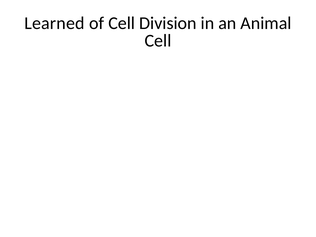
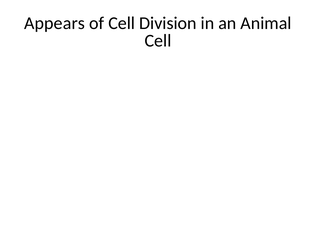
Learned: Learned -> Appears
